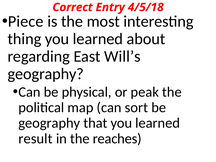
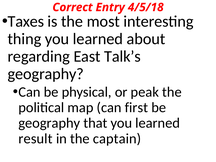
Piece: Piece -> Taxes
Will’s: Will’s -> Talk’s
sort: sort -> first
reaches: reaches -> captain
